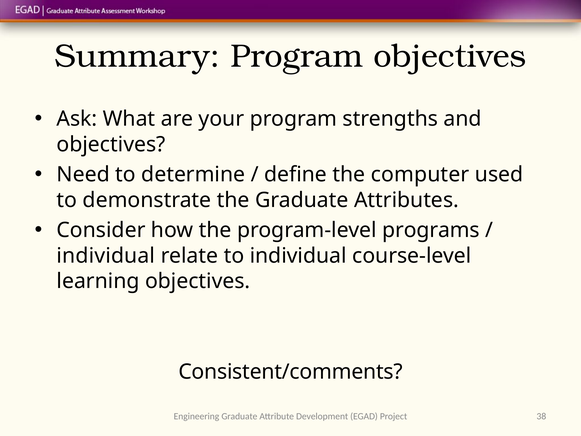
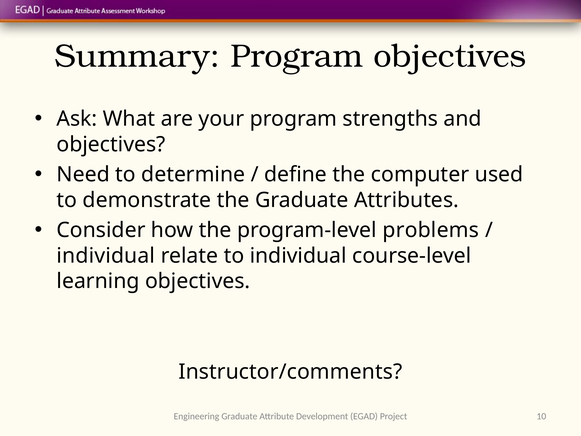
programs: programs -> problems
Consistent/comments: Consistent/comments -> Instructor/comments
38: 38 -> 10
